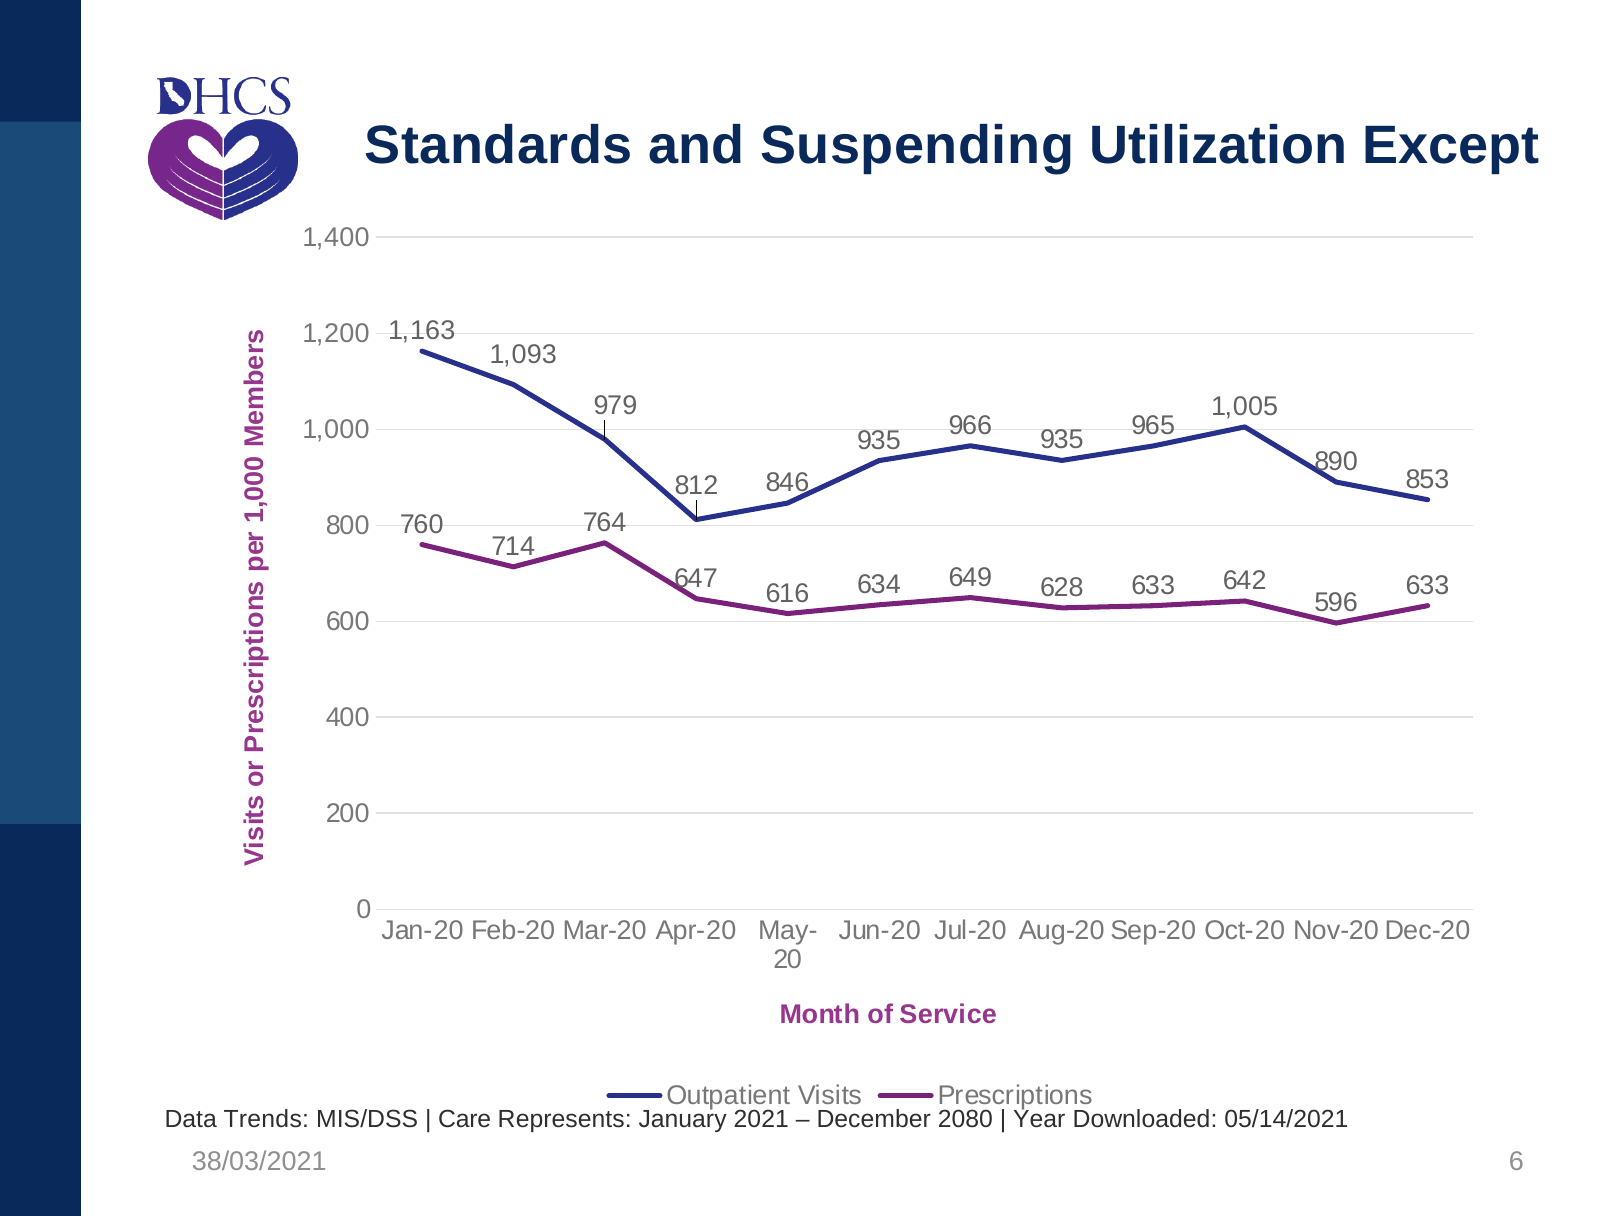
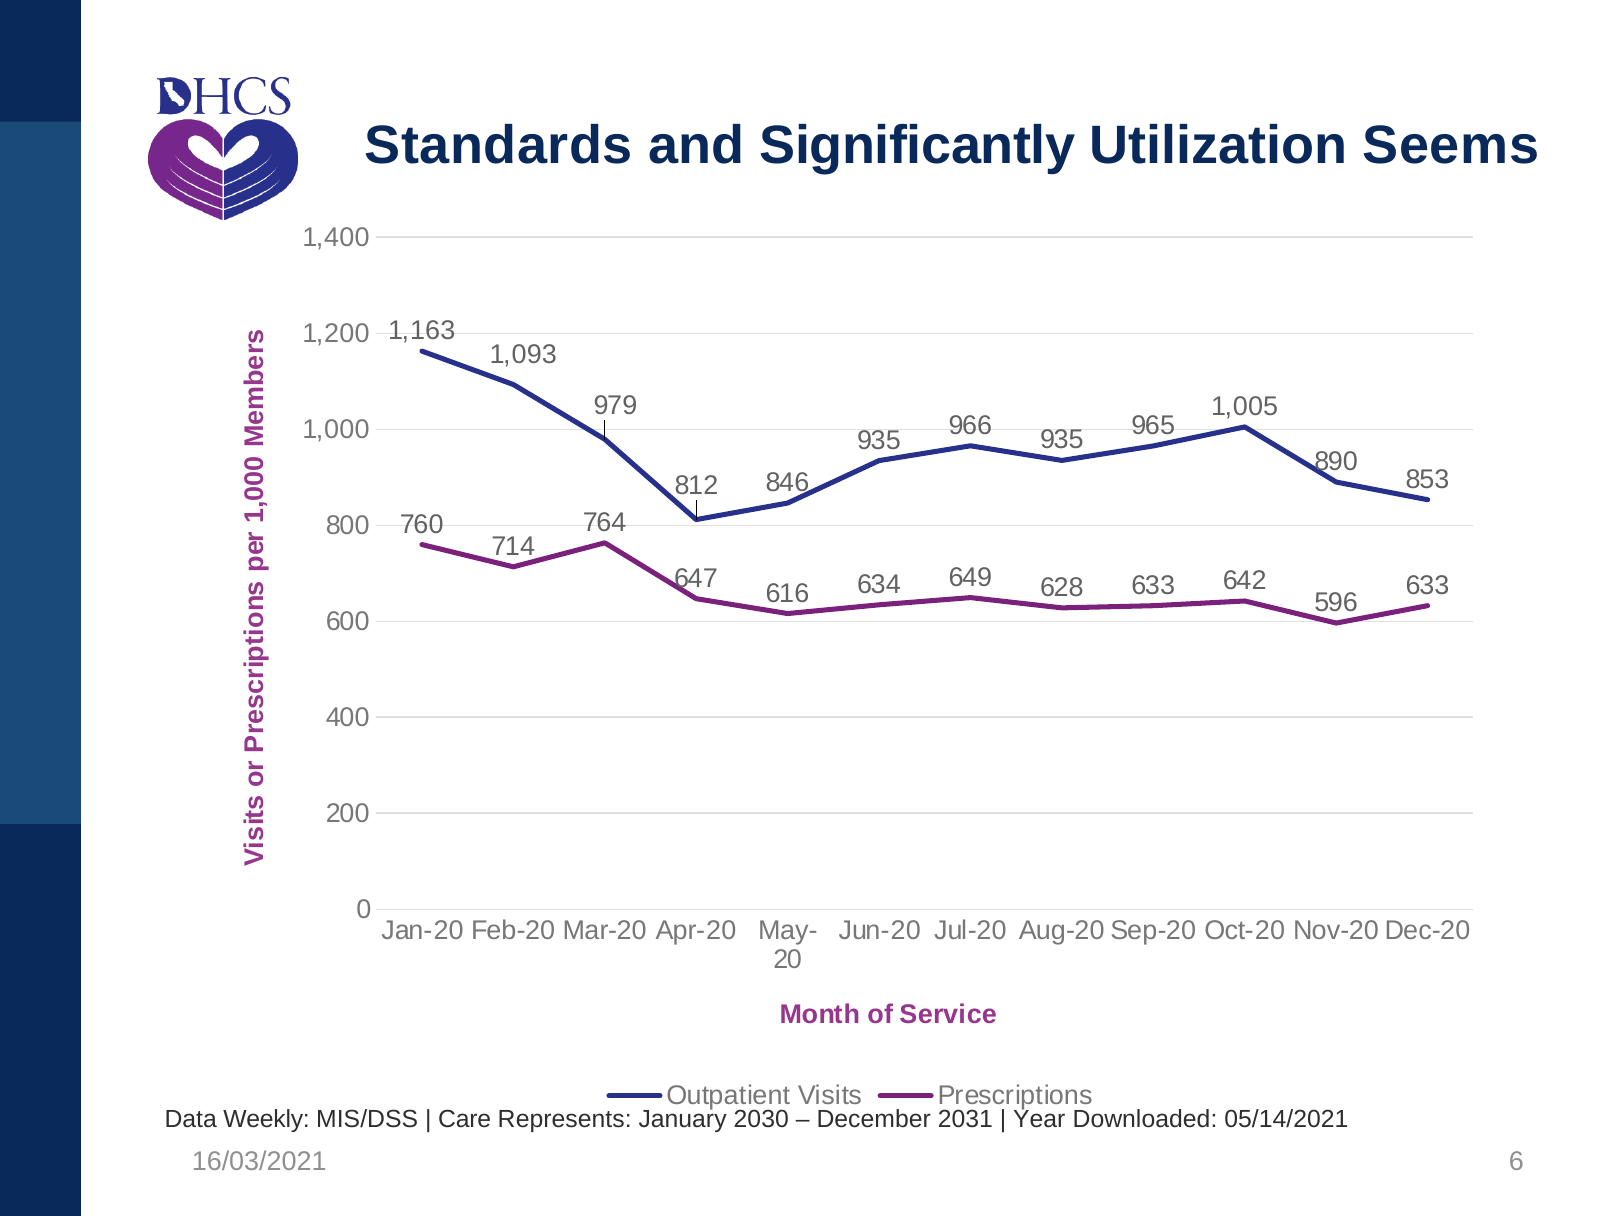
Suspending: Suspending -> Significantly
Except: Except -> Seems
Trends: Trends -> Weekly
2021: 2021 -> 2030
2080: 2080 -> 2031
38/03/2021: 38/03/2021 -> 16/03/2021
